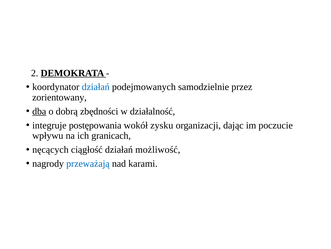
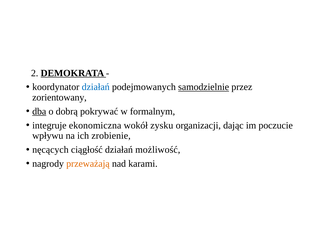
samodzielnie underline: none -> present
zbędności: zbędności -> pokrywać
działalność: działalność -> formalnym
postępowania: postępowania -> ekonomiczna
granicach: granicach -> zrobienie
przeważają colour: blue -> orange
